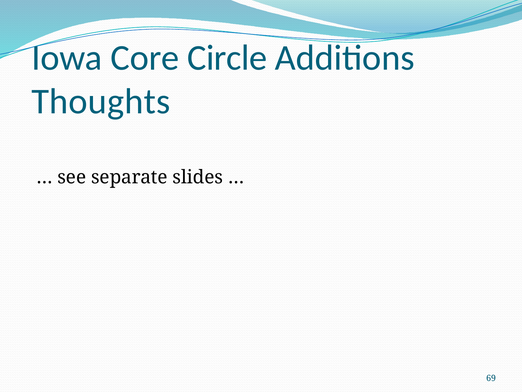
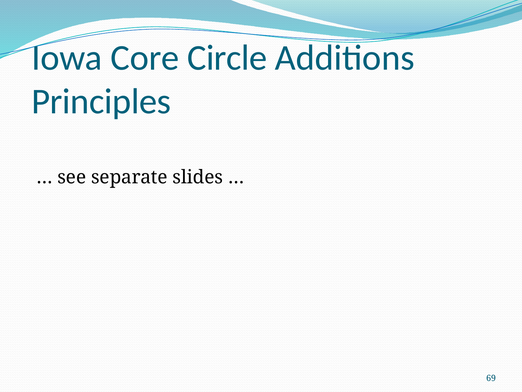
Thoughts: Thoughts -> Principles
